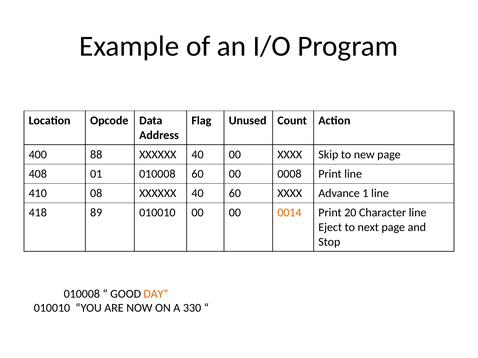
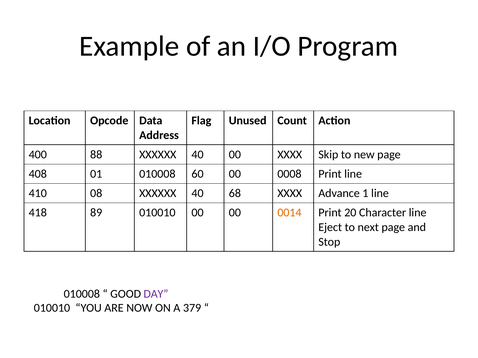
40 60: 60 -> 68
DAY colour: orange -> purple
330: 330 -> 379
